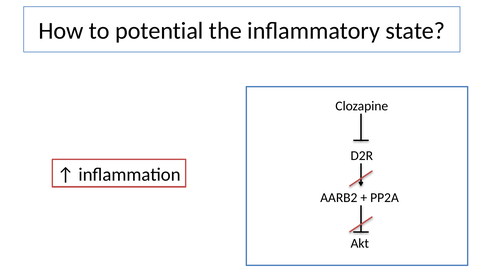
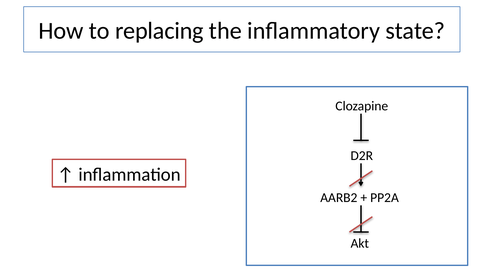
potential: potential -> replacing
